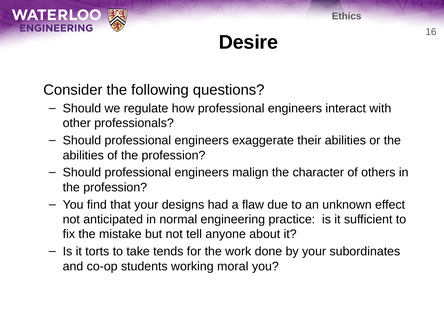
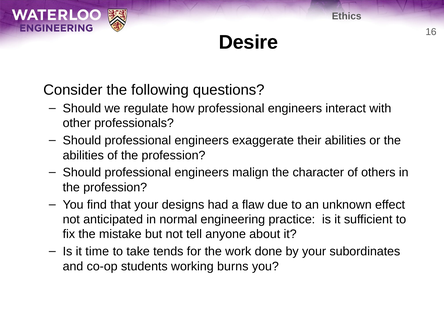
torts: torts -> time
moral: moral -> burns
